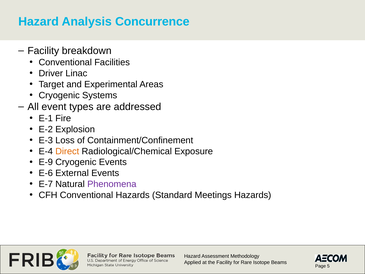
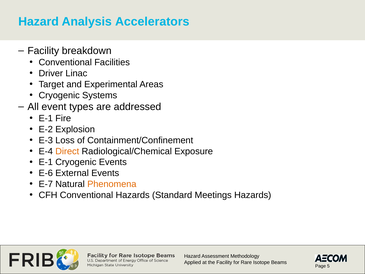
Concurrence: Concurrence -> Accelerators
E-9 at (46, 162): E-9 -> E-1
Phenomena colour: purple -> orange
